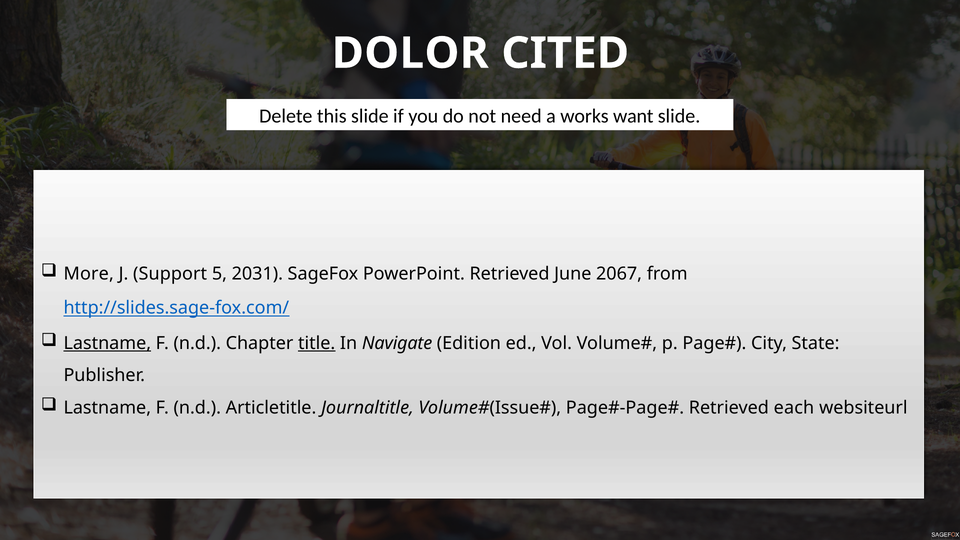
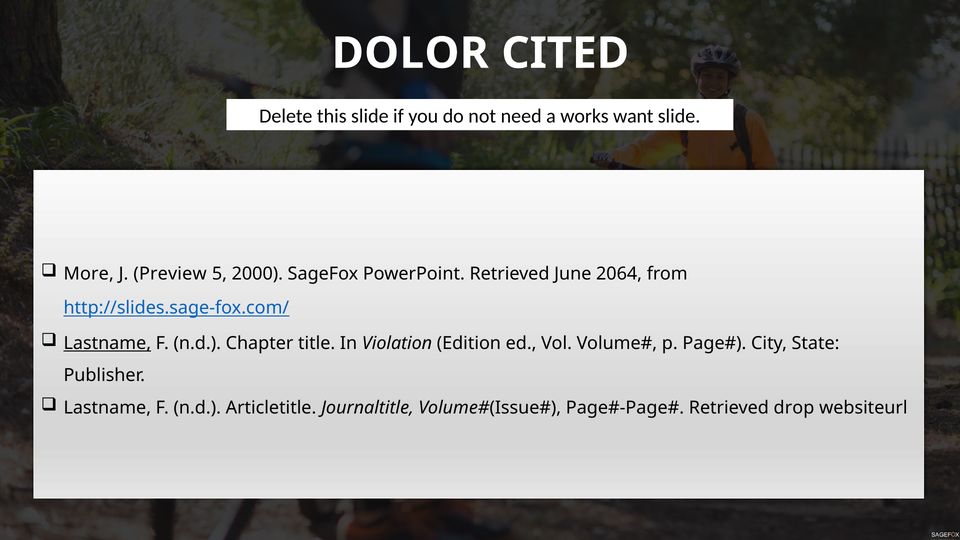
Support: Support -> Preview
2031: 2031 -> 2000
2067: 2067 -> 2064
title underline: present -> none
Navigate: Navigate -> Violation
each: each -> drop
